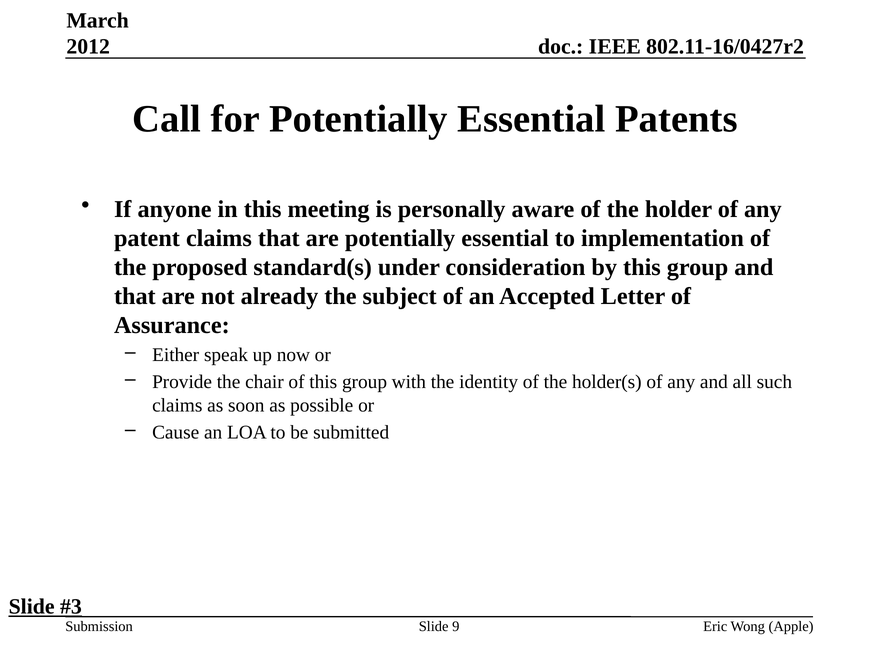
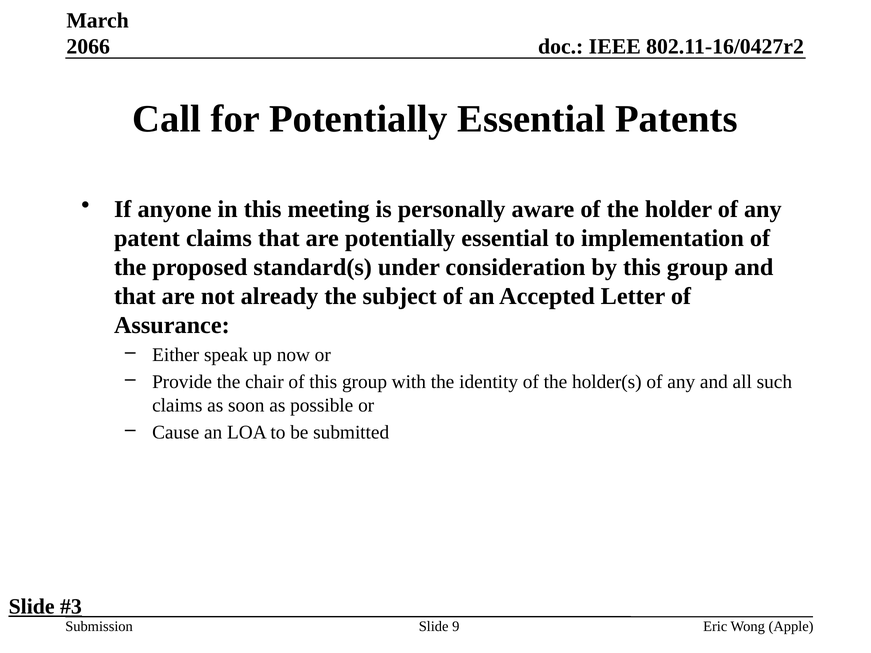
2012: 2012 -> 2066
